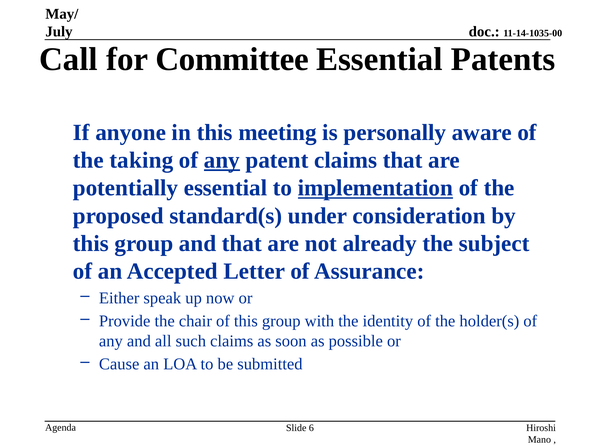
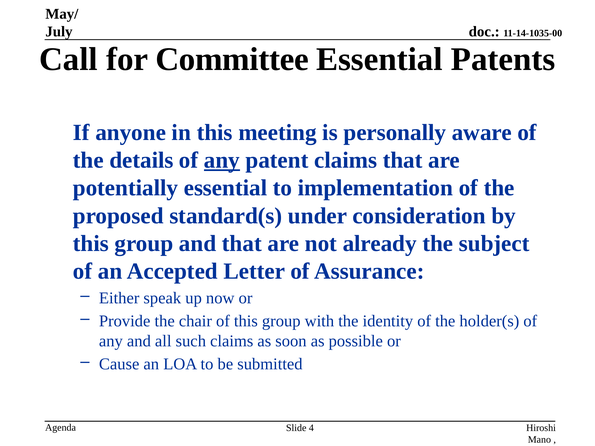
taking: taking -> details
implementation underline: present -> none
6: 6 -> 4
